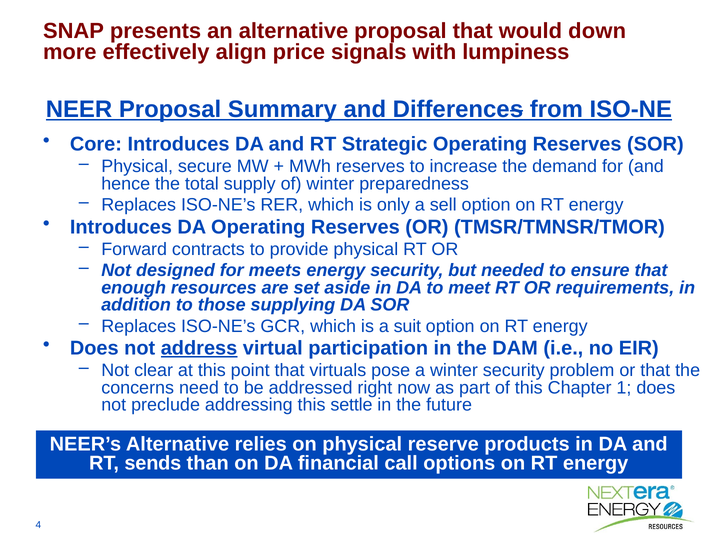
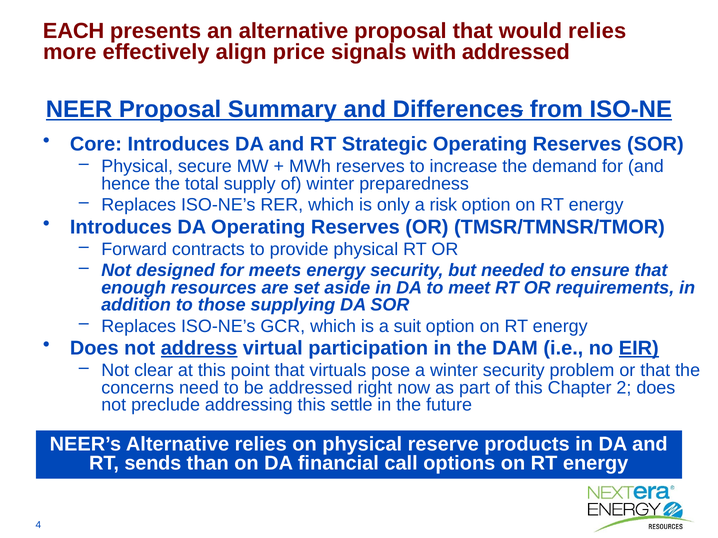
SNAP: SNAP -> EACH
would down: down -> relies
with lumpiness: lumpiness -> addressed
sell: sell -> risk
EIR underline: none -> present
1: 1 -> 2
